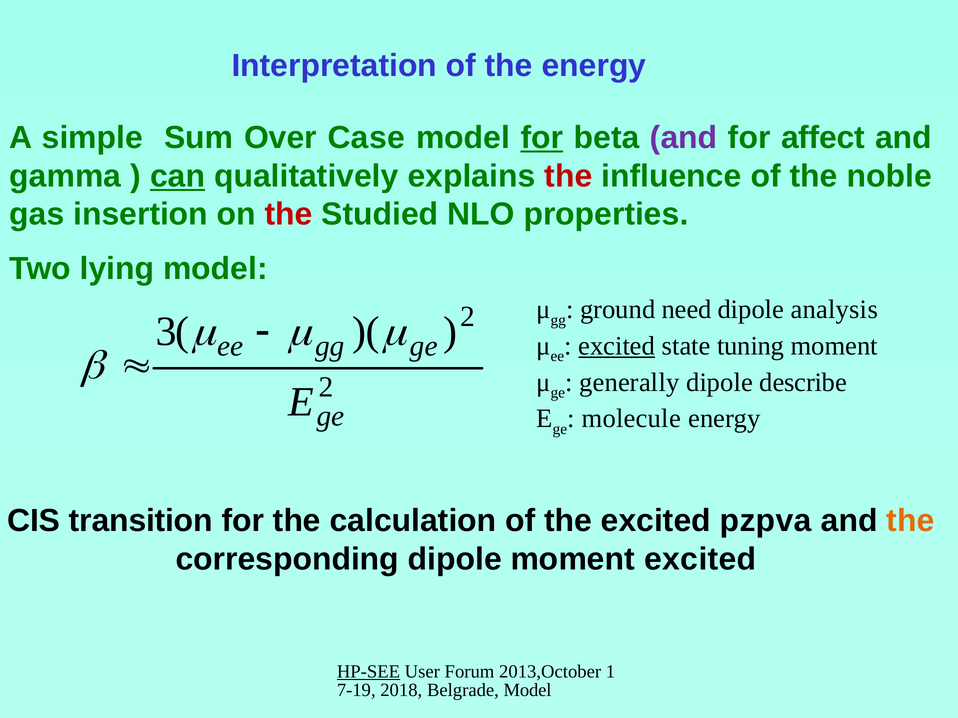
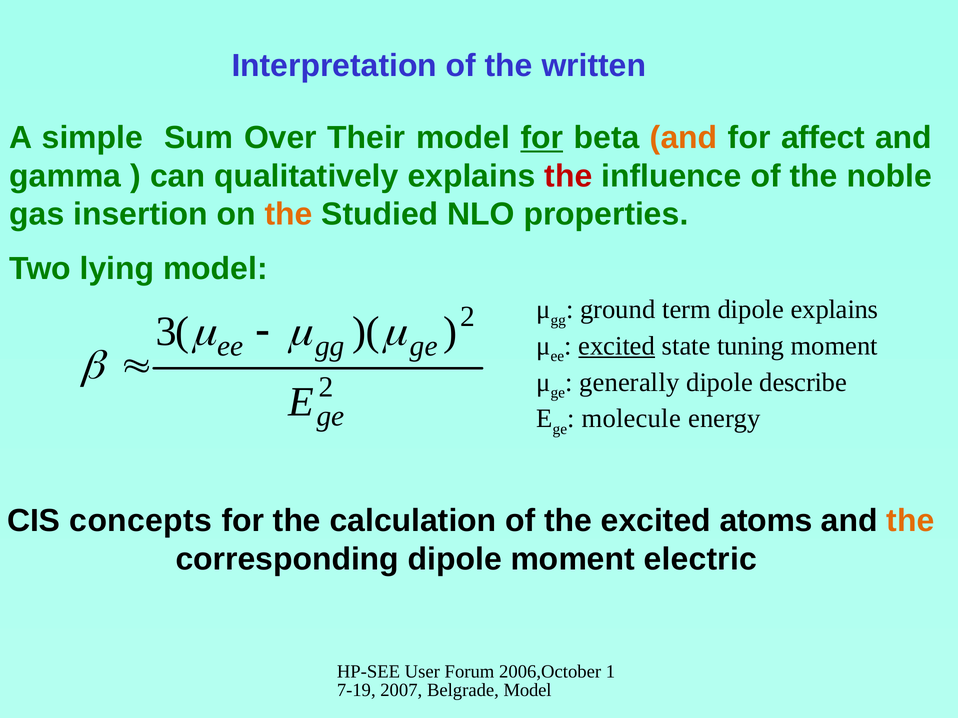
the energy: energy -> written
Case: Case -> Their
and at (684, 138) colour: purple -> orange
can underline: present -> none
the at (289, 215) colour: red -> orange
need: need -> term
dipole analysis: analysis -> explains
transition: transition -> concepts
pzpva: pzpva -> atoms
moment excited: excited -> electric
HP-SEE underline: present -> none
2013,October: 2013,October -> 2006,October
2018: 2018 -> 2007
